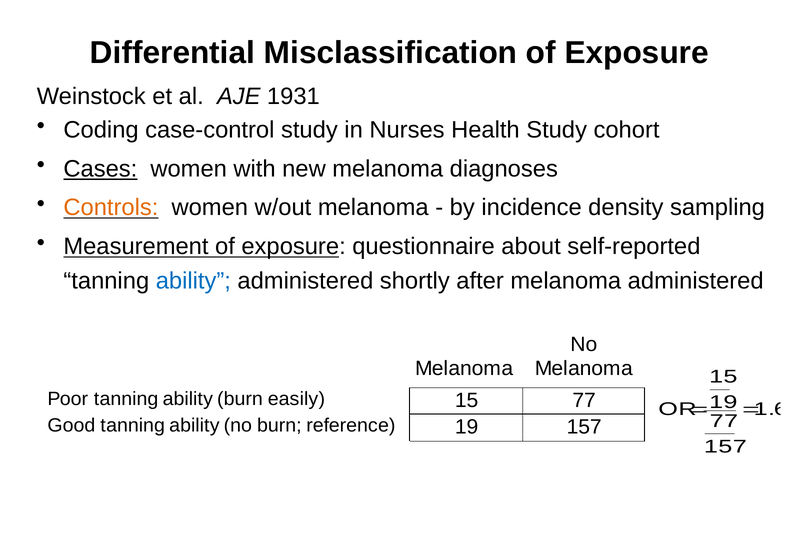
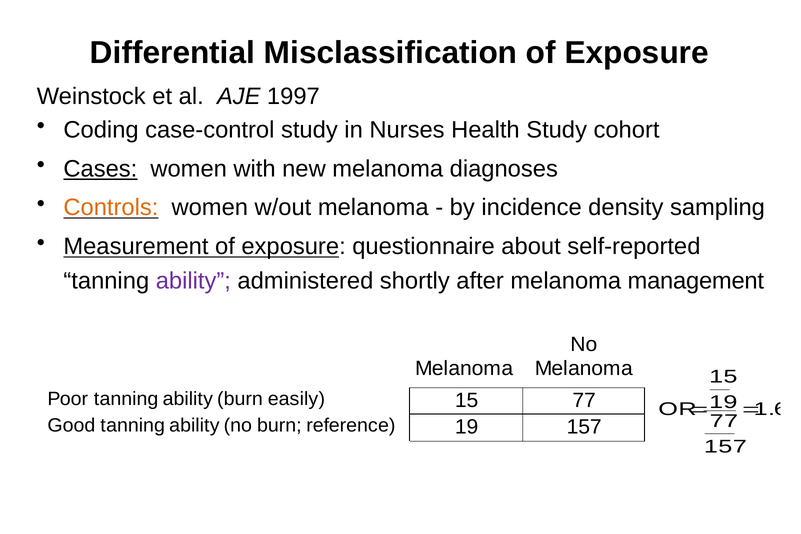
1931: 1931 -> 1997
ability at (193, 281) colour: blue -> purple
melanoma administered: administered -> management
